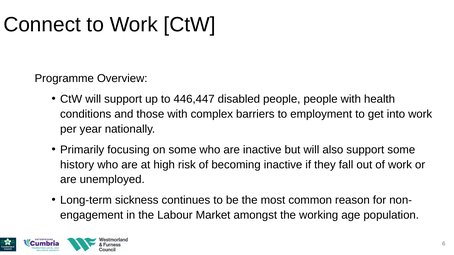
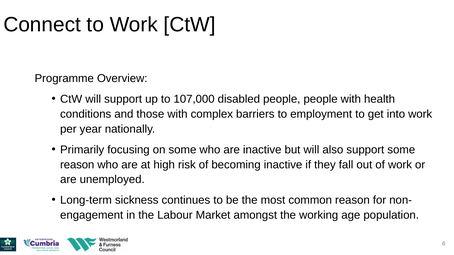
446,447: 446,447 -> 107,000
history at (77, 165): history -> reason
